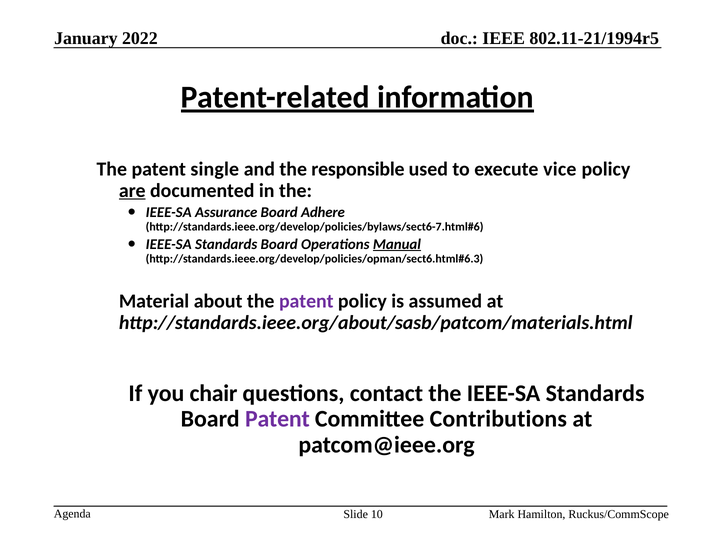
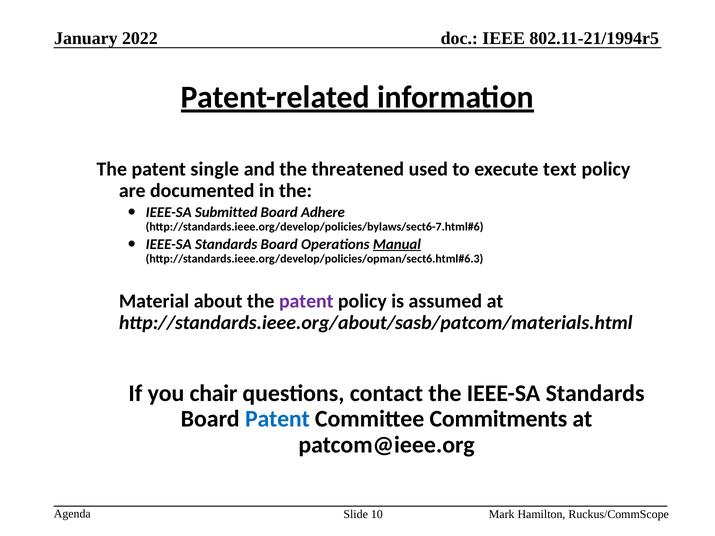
responsible: responsible -> threatened
vice: vice -> text
are underline: present -> none
Assurance: Assurance -> Submitted
Patent at (277, 419) colour: purple -> blue
Contributions: Contributions -> Commitments
